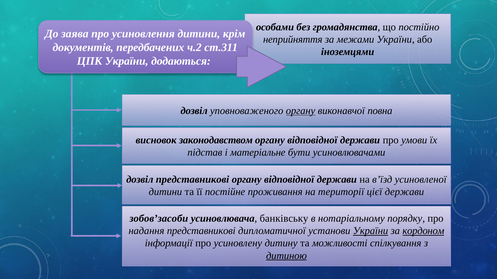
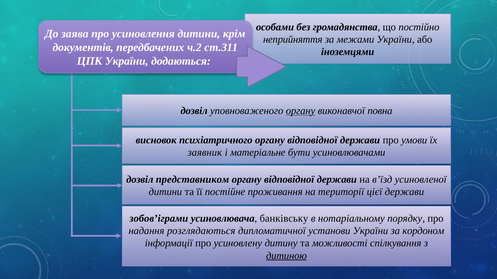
законодавством: законодавством -> психіатричного
підстав: підстав -> заявник
дозвіл представникові: представникові -> представником
зобов’засоби: зобов’засоби -> зобов’іграми
надання представникові: представникові -> розглядаються
України at (371, 231) underline: present -> none
кордоном underline: present -> none
